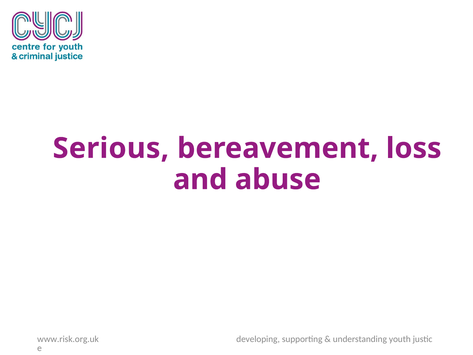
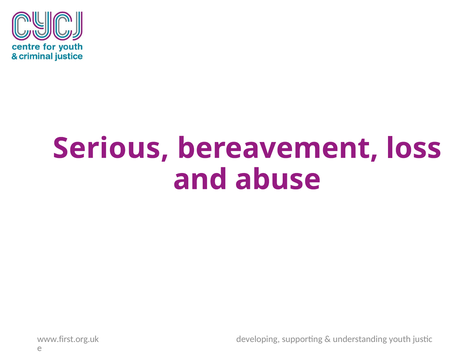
www.risk.org.uk: www.risk.org.uk -> www.first.org.uk
